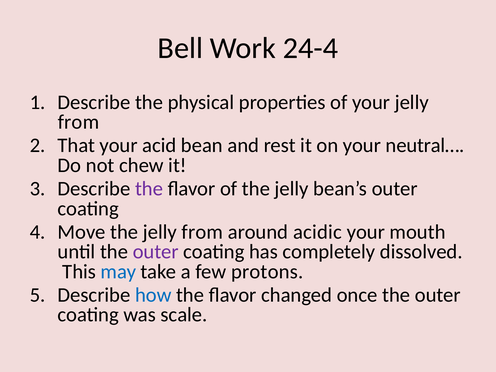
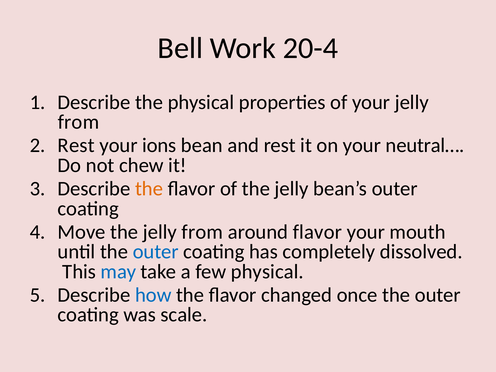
24-4: 24-4 -> 20-4
That at (76, 145): That -> Rest
acid: acid -> ions
the at (149, 189) colour: purple -> orange
around acidic: acidic -> flavor
outer at (156, 252) colour: purple -> blue
few protons: protons -> physical
